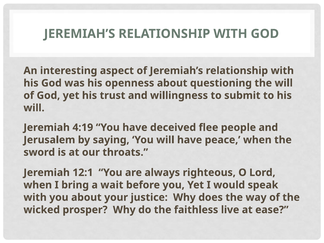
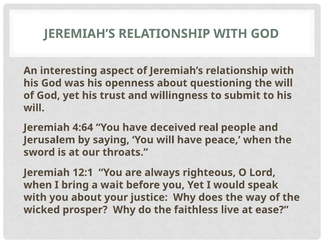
4:19: 4:19 -> 4:64
flee: flee -> real
